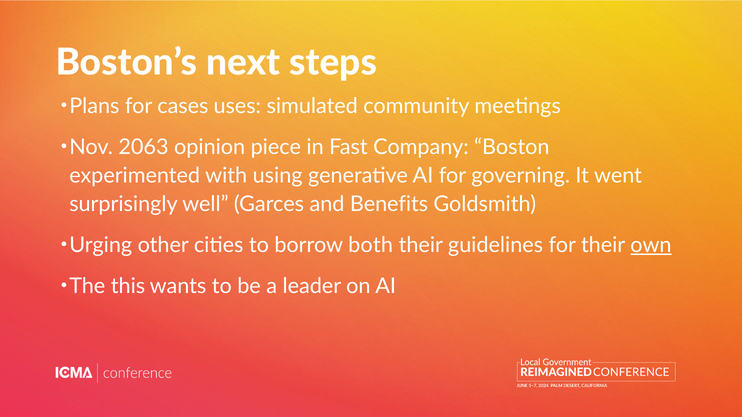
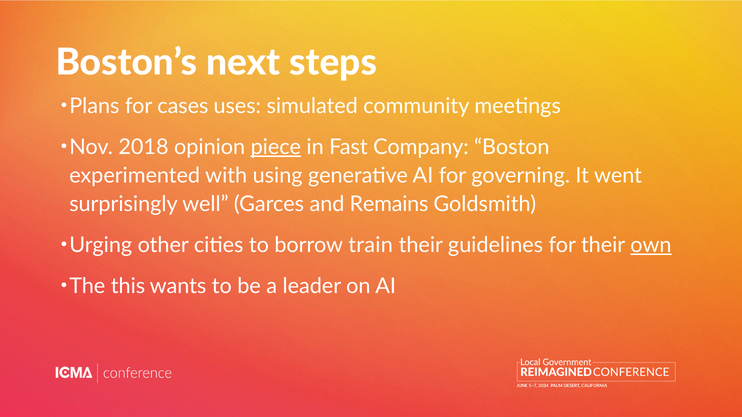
2063: 2063 -> 2018
piece underline: none -> present
Benefits: Benefits -> Remains
both: both -> train
